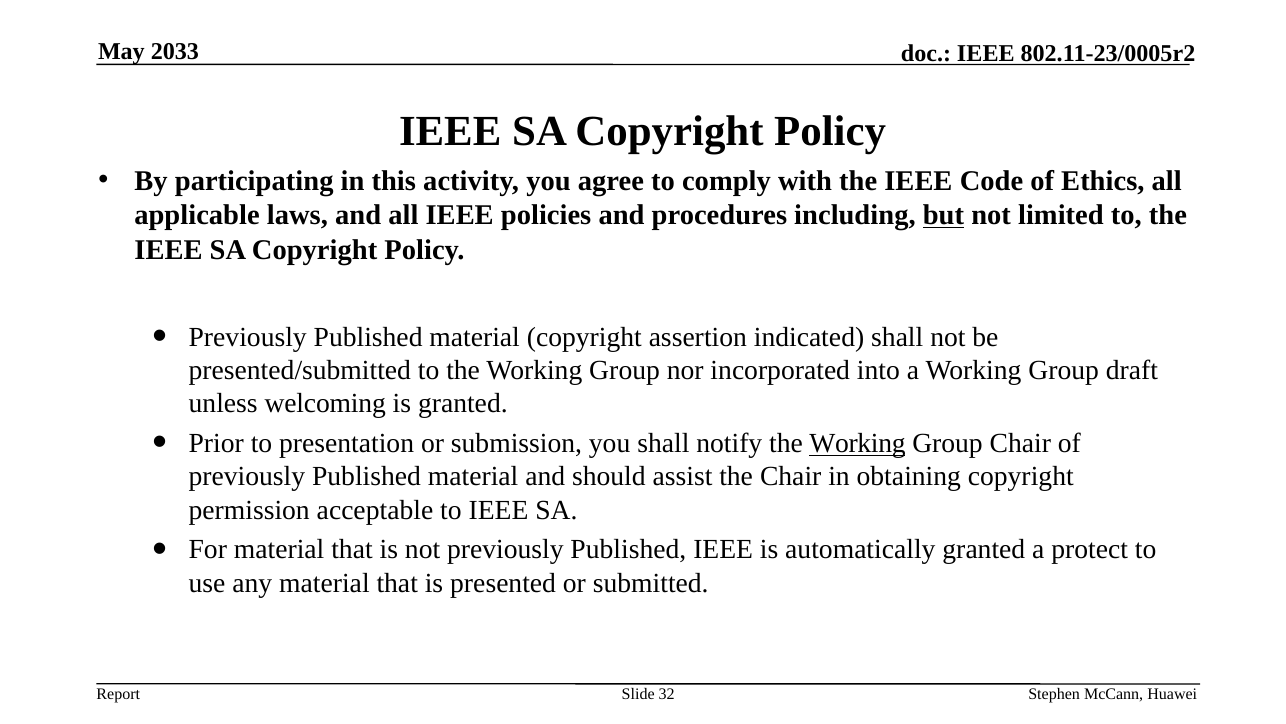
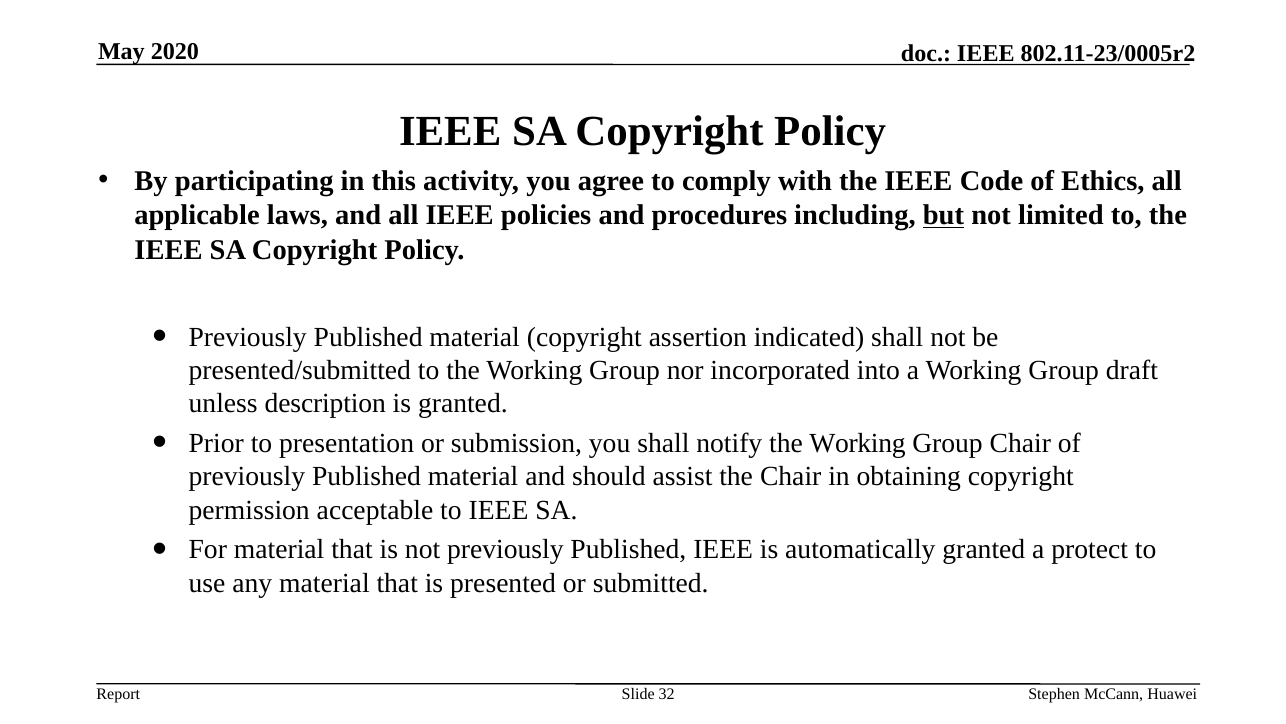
2033: 2033 -> 2020
welcoming: welcoming -> description
Working at (857, 443) underline: present -> none
